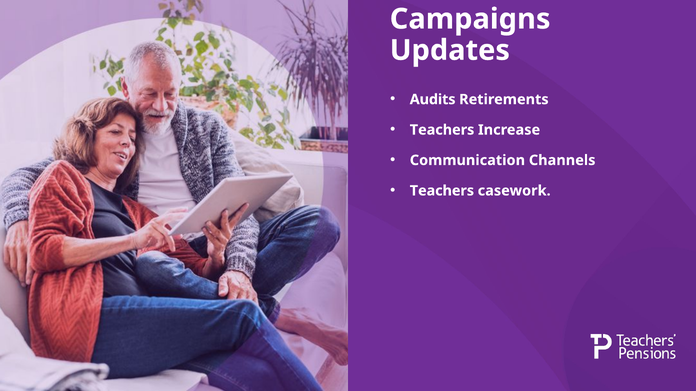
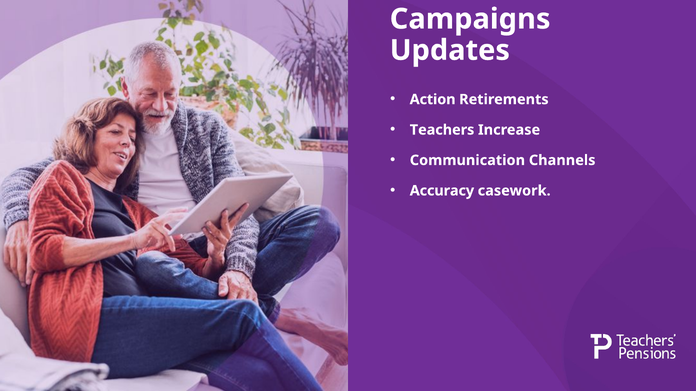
Audits: Audits -> Action
Teachers at (442, 191): Teachers -> Accuracy
